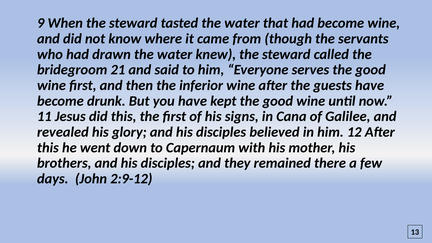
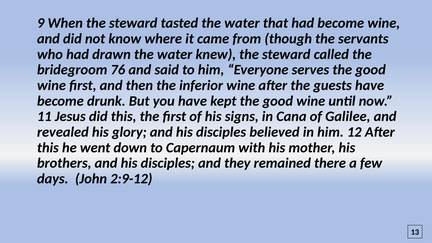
21: 21 -> 76
